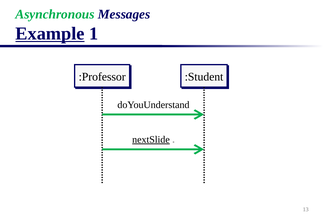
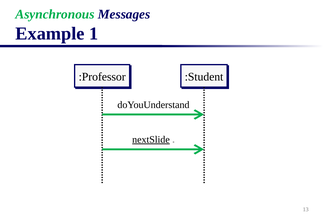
Example underline: present -> none
